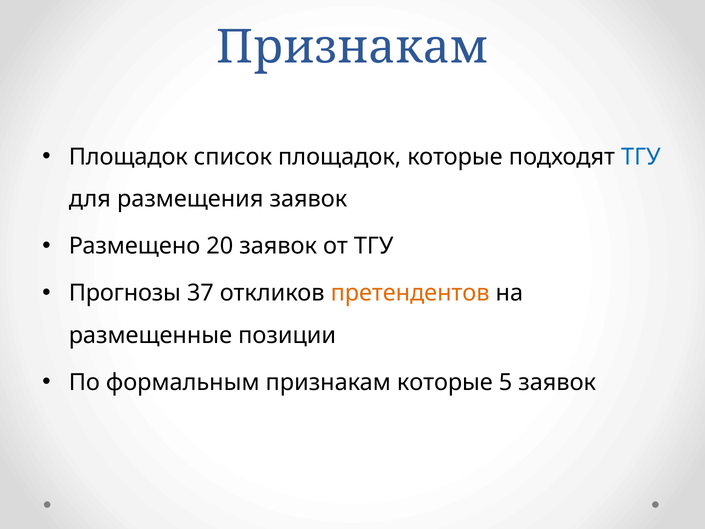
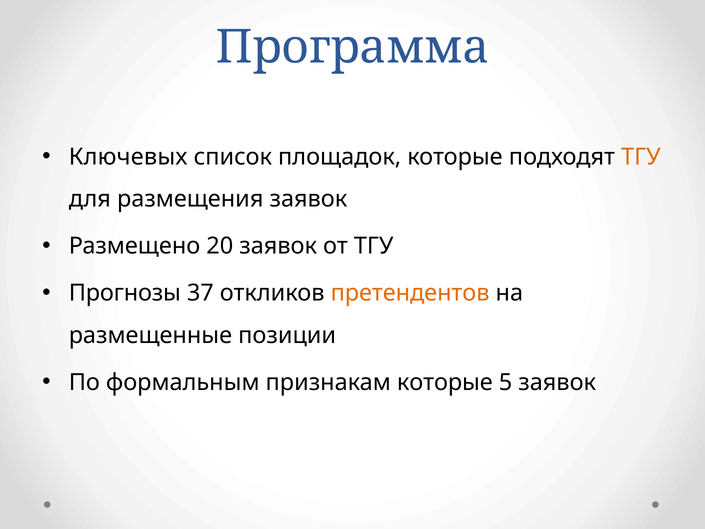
Признакам at (353, 47): Признакам -> Программа
Площадок at (128, 157): Площадок -> Ключевых
ТГУ at (641, 157) colour: blue -> orange
